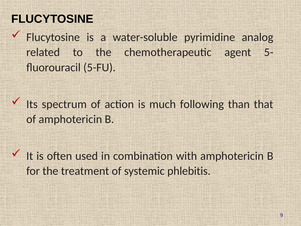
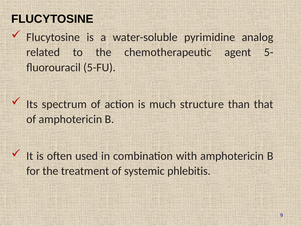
following: following -> structure
